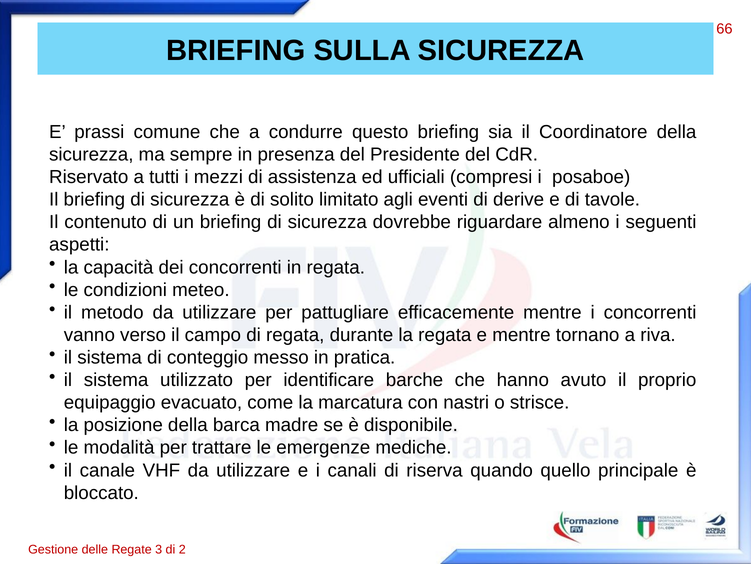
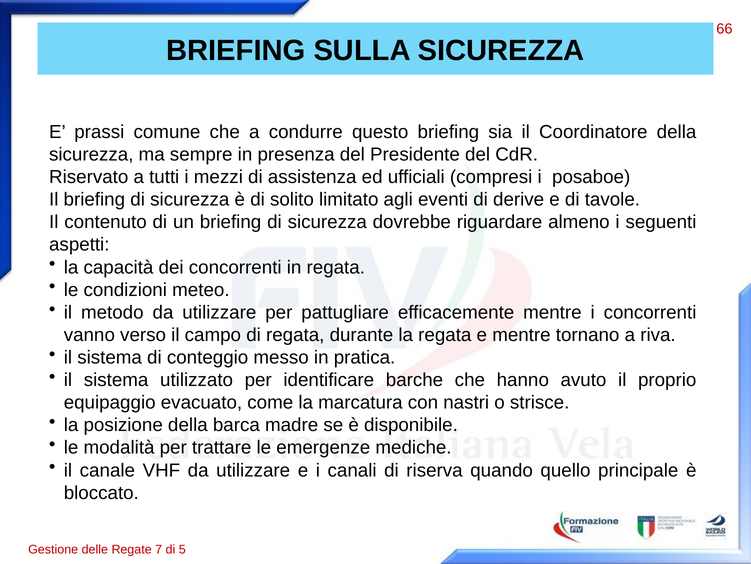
3: 3 -> 7
2: 2 -> 5
